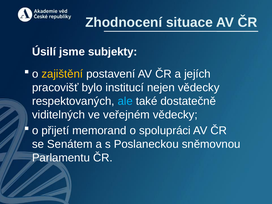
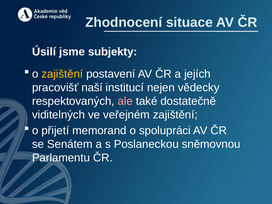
bylo: bylo -> naší
ale colour: light blue -> pink
veřejném vědecky: vědecky -> zajištění
